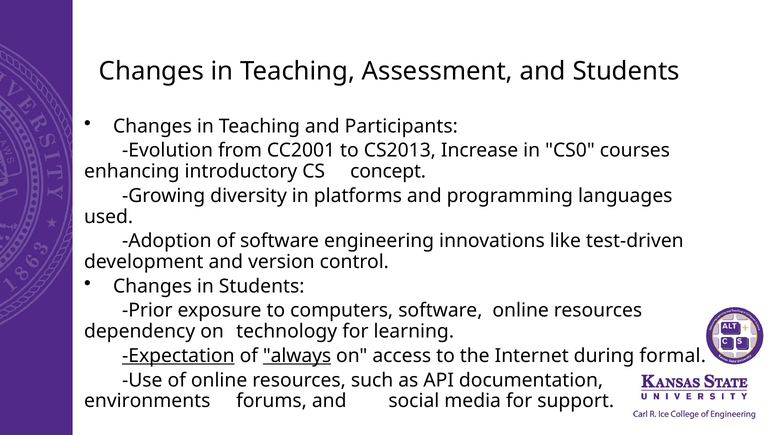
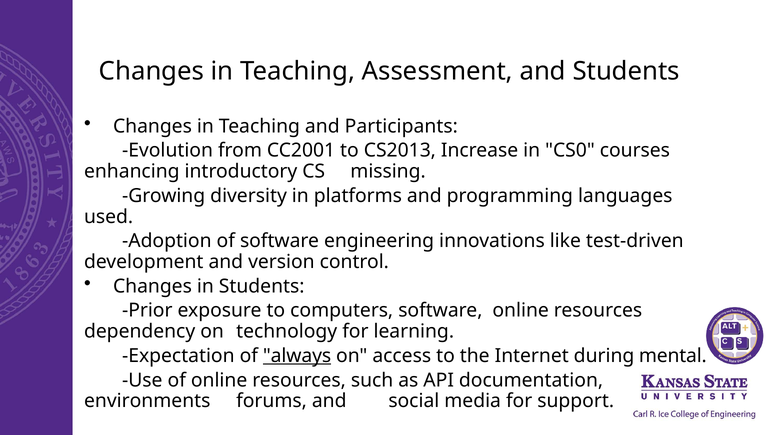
concept: concept -> missing
Expectation underline: present -> none
formal: formal -> mental
